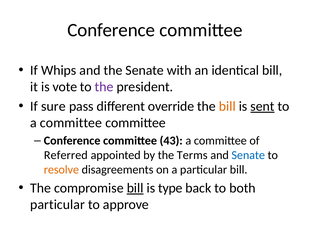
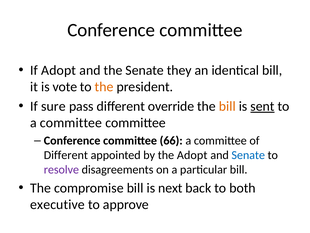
If Whips: Whips -> Adopt
with: with -> they
the at (104, 87) colour: purple -> orange
43: 43 -> 66
Referred at (66, 155): Referred -> Different
the Terms: Terms -> Adopt
resolve colour: orange -> purple
bill at (135, 188) underline: present -> none
type: type -> next
particular at (58, 204): particular -> executive
